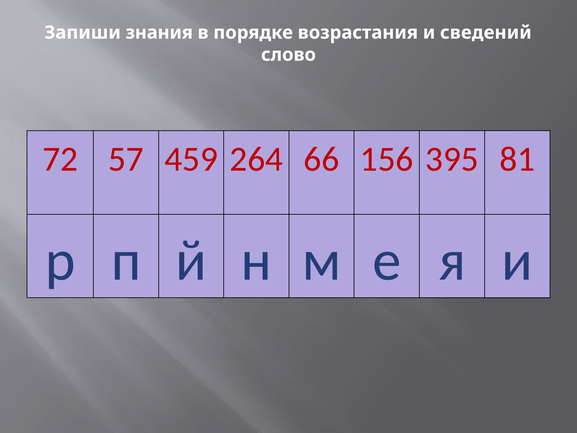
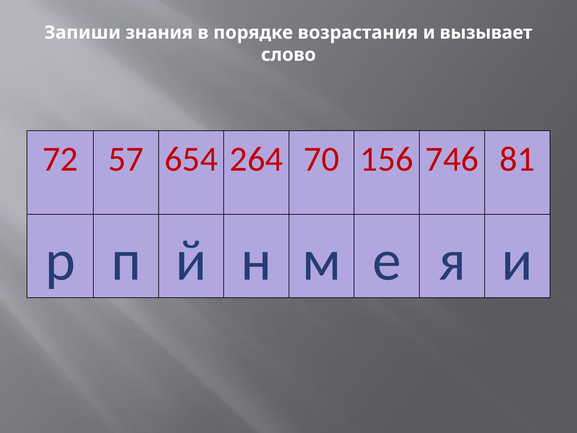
сведений: сведений -> вызывает
459: 459 -> 654
66: 66 -> 70
395: 395 -> 746
